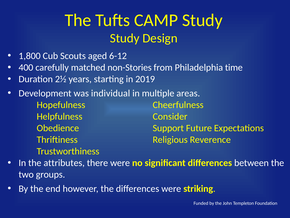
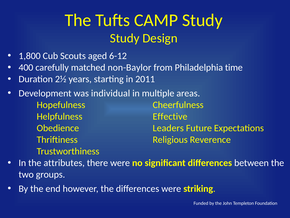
non-Stories: non-Stories -> non-Baylor
2019: 2019 -> 2011
Consider: Consider -> Effective
Support: Support -> Leaders
